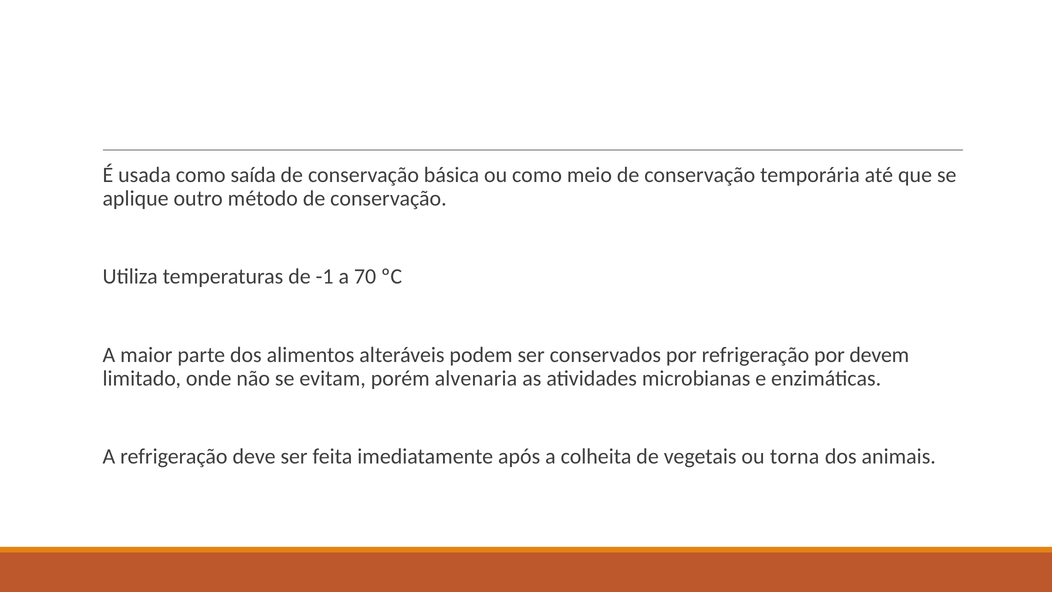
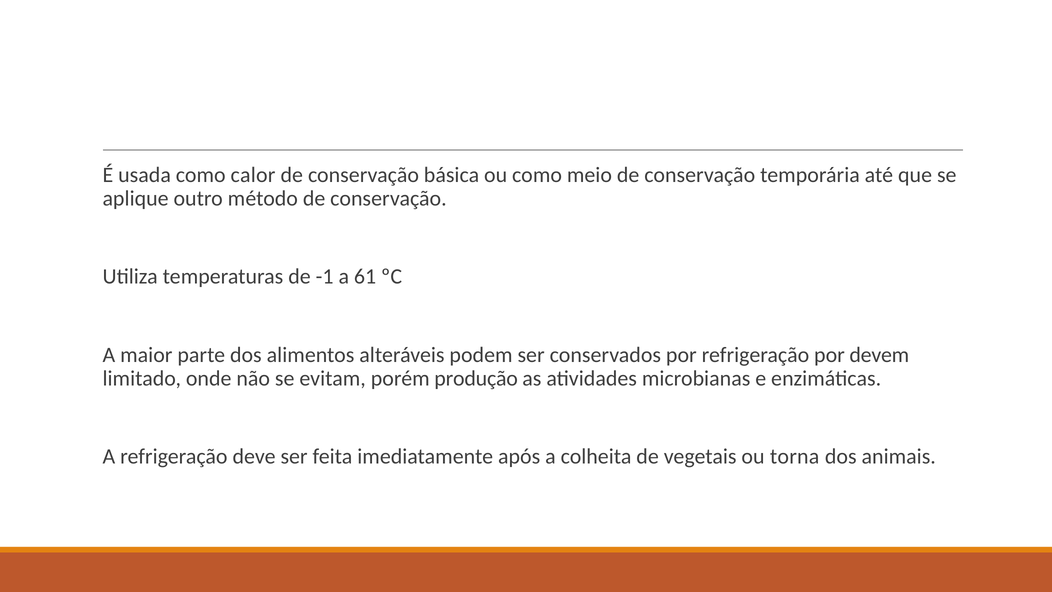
saída: saída -> calor
70: 70 -> 61
alvenaria: alvenaria -> produção
